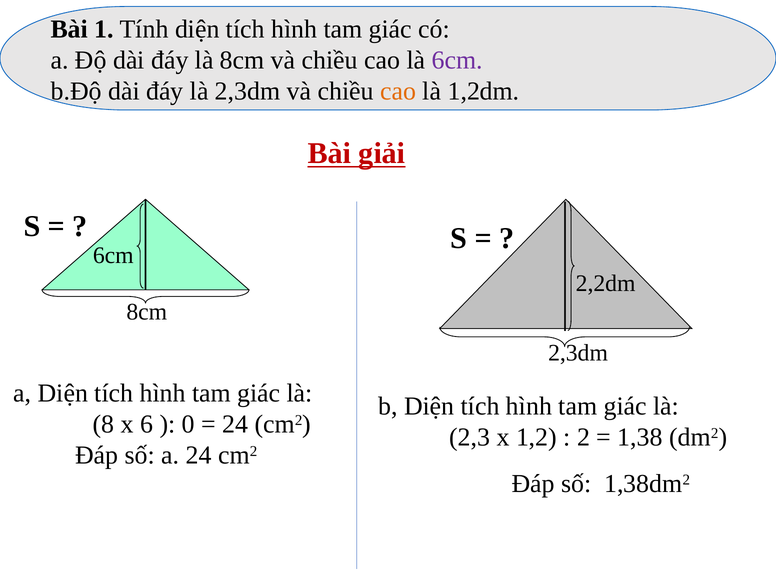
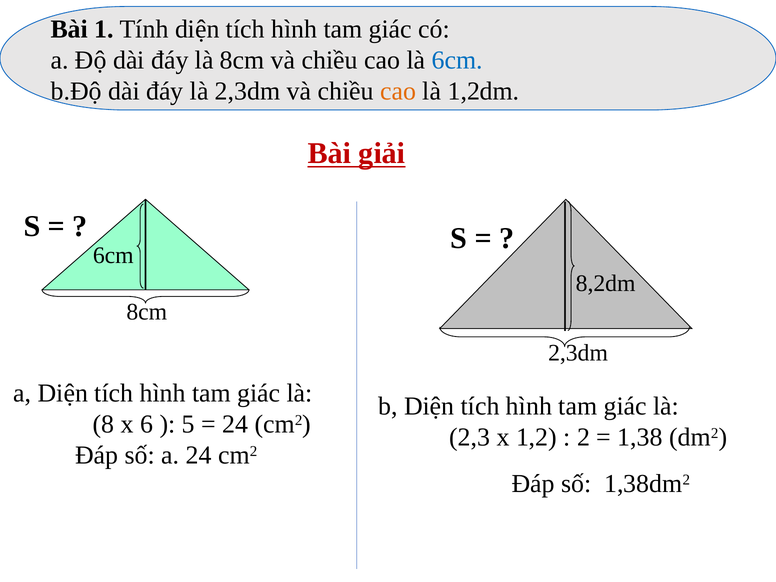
6cm at (457, 60) colour: purple -> blue
2,2dm: 2,2dm -> 8,2dm
0: 0 -> 5
